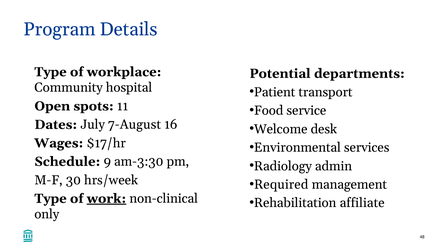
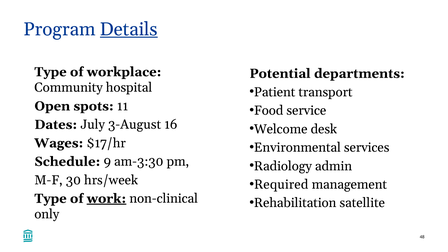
Details underline: none -> present
7-August: 7-August -> 3-August
affiliate: affiliate -> satellite
